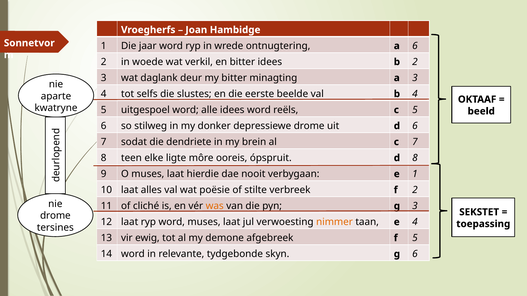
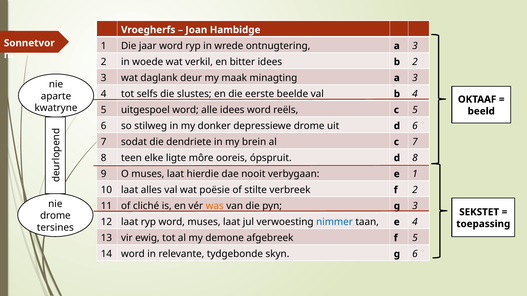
6 at (415, 46): 6 -> 3
my bitter: bitter -> maak
nimmer colour: orange -> blue
